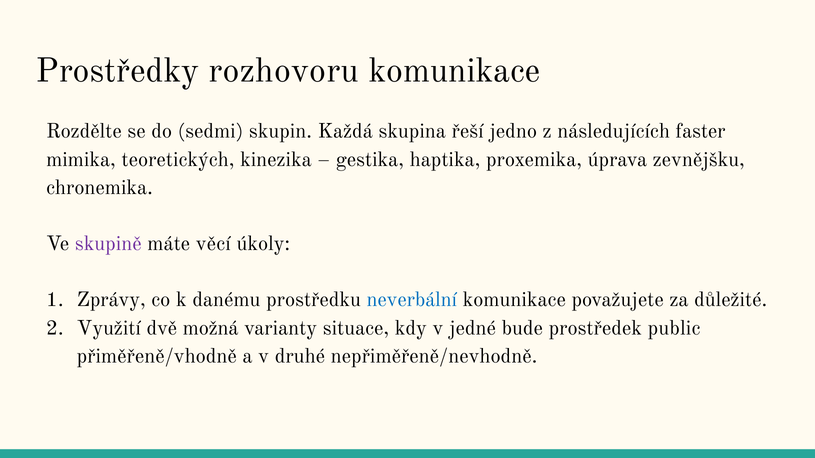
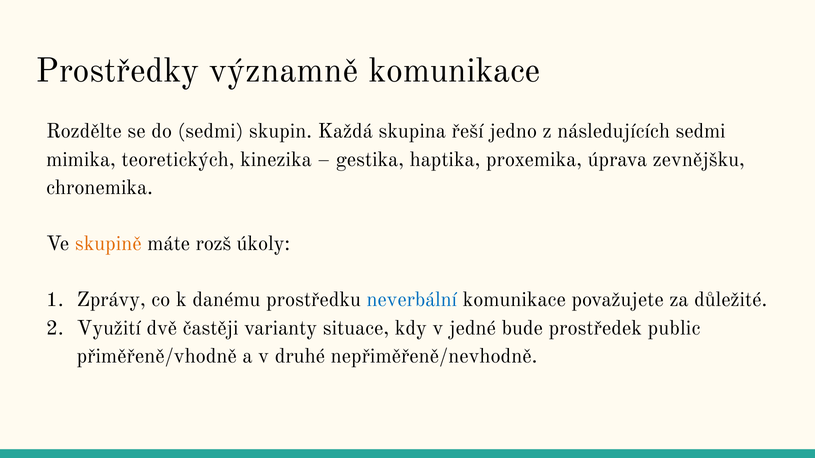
rozhovoru: rozhovoru -> významně
následujících faster: faster -> sedmi
skupině colour: purple -> orange
věcí: věcí -> rozš
možná: možná -> častěji
